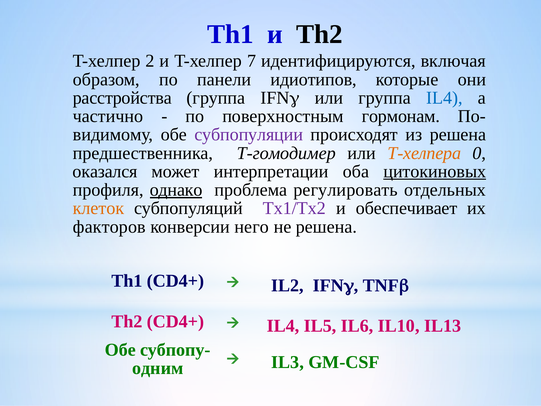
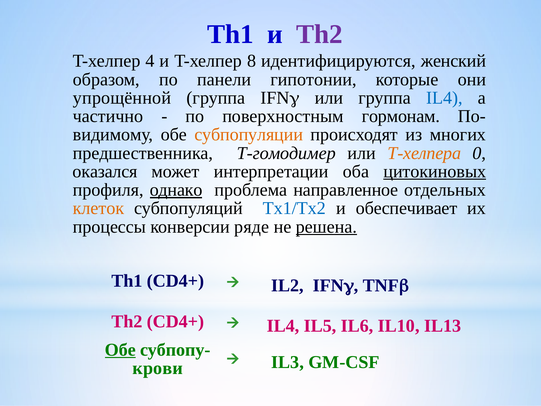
Th2 at (320, 34) colour: black -> purple
2: 2 -> 4
7: 7 -> 8
включая: включая -> женский
идиотипов: идиотипов -> гипотонии
расстройства: расстройства -> упрощённой
субпопуляции colour: purple -> orange
из решена: решена -> многих
регулировать: регулировать -> направленное
Tх1/Tх2 colour: purple -> blue
факторов: факторов -> процессы
него: него -> ряде
решена at (326, 227) underline: none -> present
Oбе underline: none -> present
одним: одним -> крови
